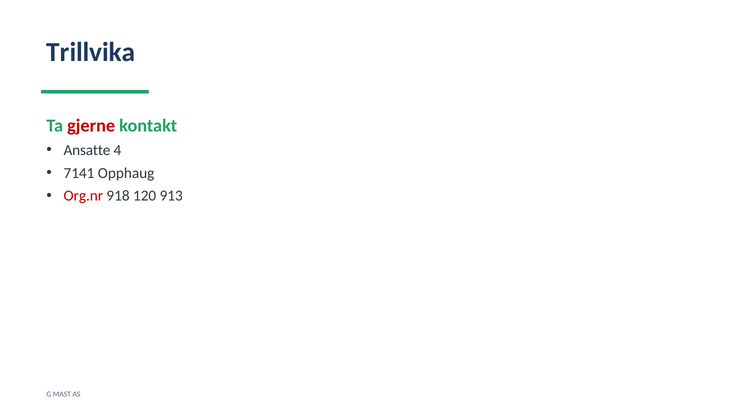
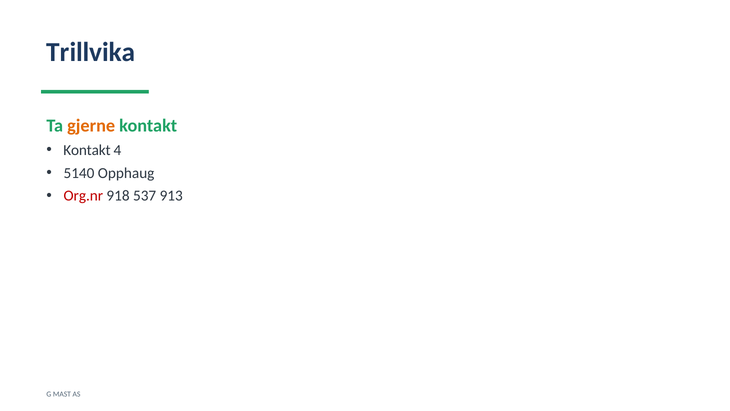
gjerne colour: red -> orange
Ansatte at (87, 150): Ansatte -> Kontakt
7141: 7141 -> 5140
120: 120 -> 537
